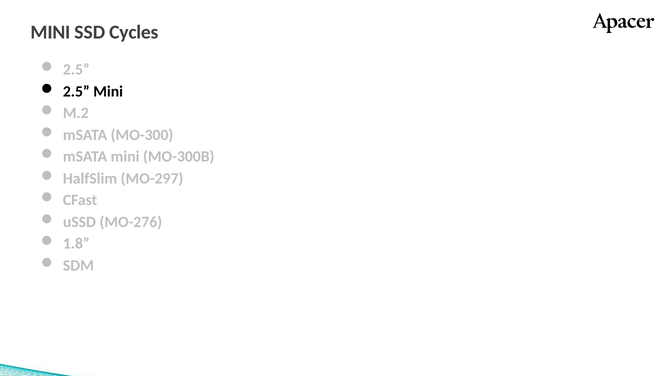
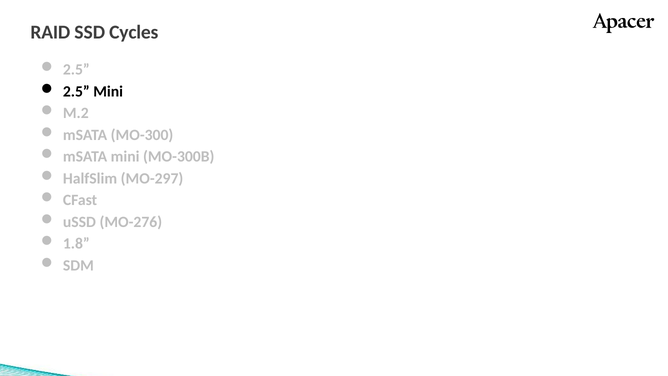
MINI at (50, 32): MINI -> RAID
